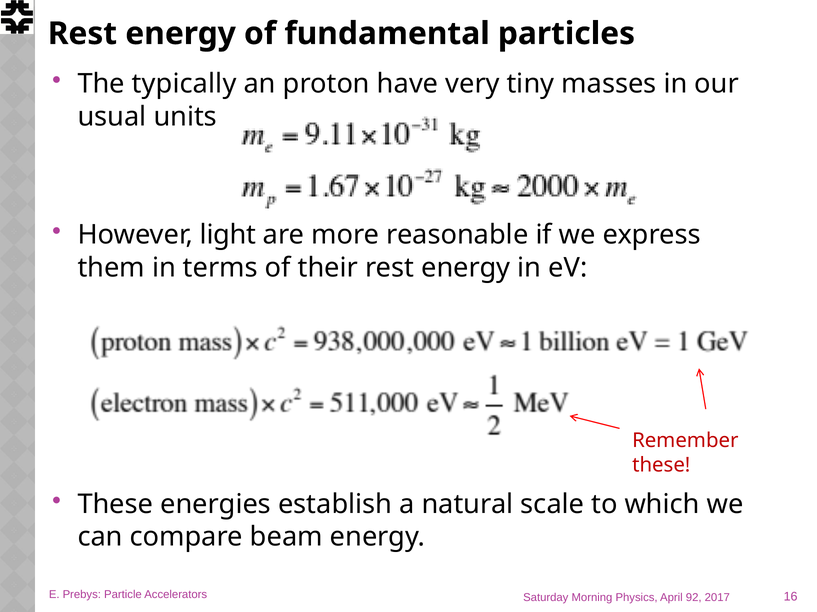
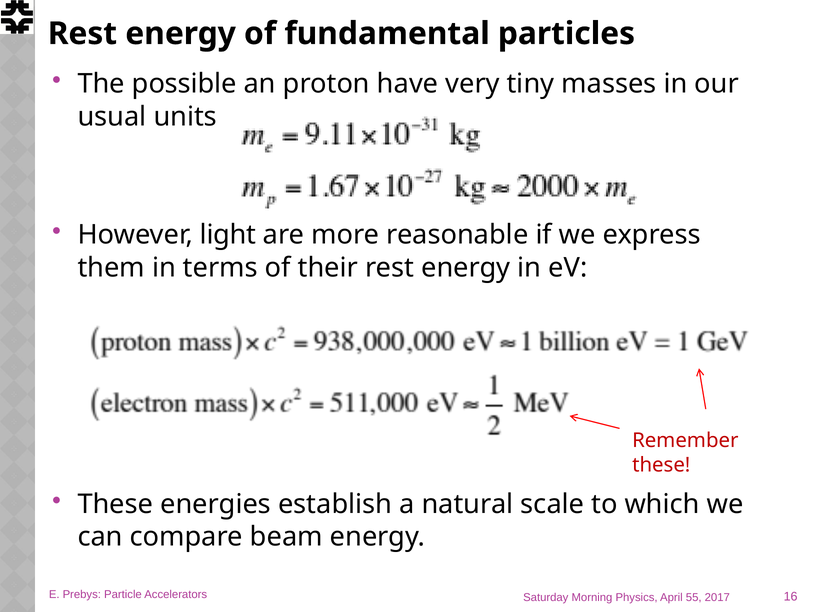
typically: typically -> possible
92: 92 -> 55
